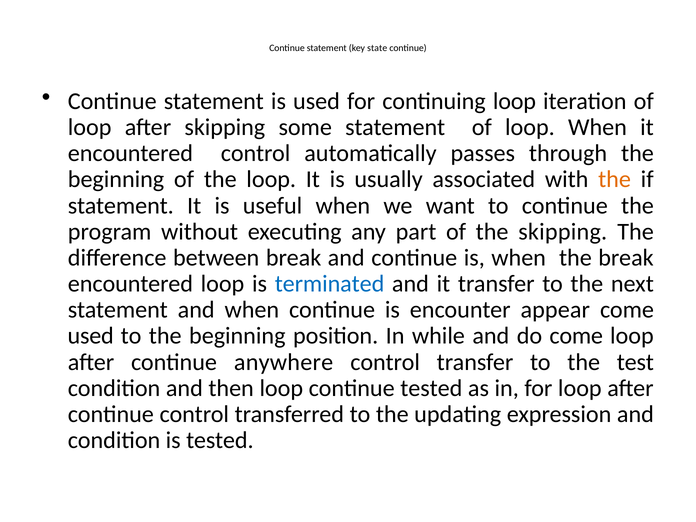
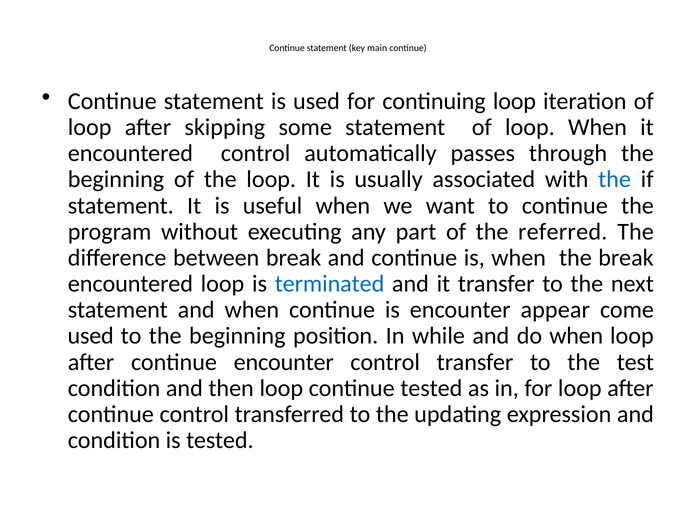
state: state -> main
the at (615, 180) colour: orange -> blue
the skipping: skipping -> referred
do come: come -> when
continue anywhere: anywhere -> encounter
